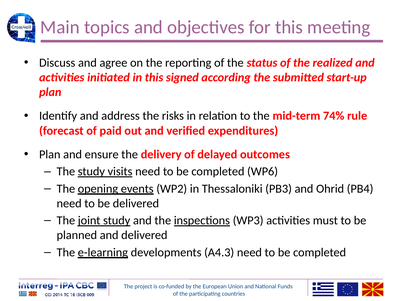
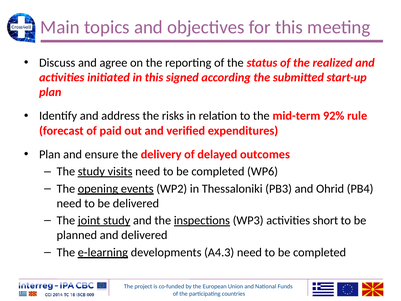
74%: 74% -> 92%
must: must -> short
